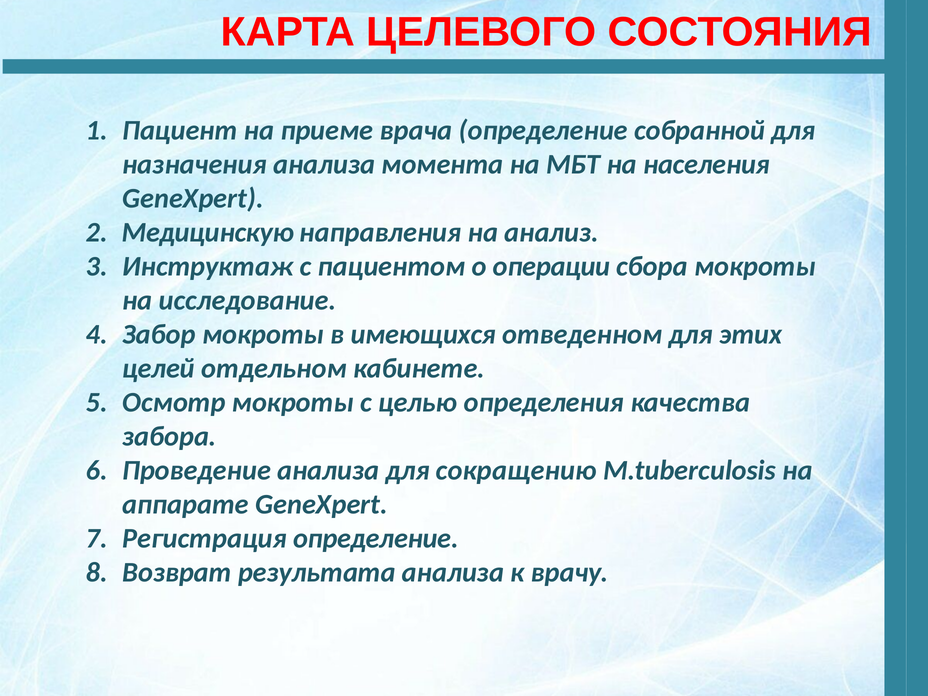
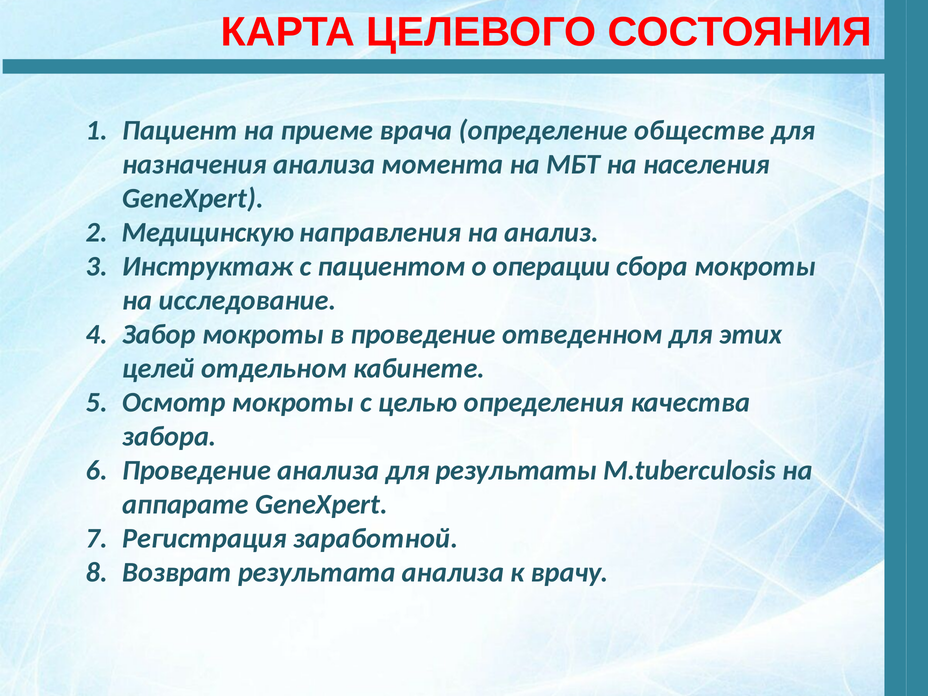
собранной: собранной -> обществе
в имеющихся: имеющихся -> проведение
сокращению: сокращению -> результаты
Регистрация определение: определение -> заработной
